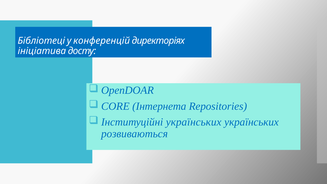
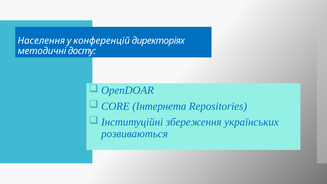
Бібліотеці: Бібліотеці -> Населення
ініціатива: ініціатива -> методичні
українських at (194, 122): українських -> збереження
